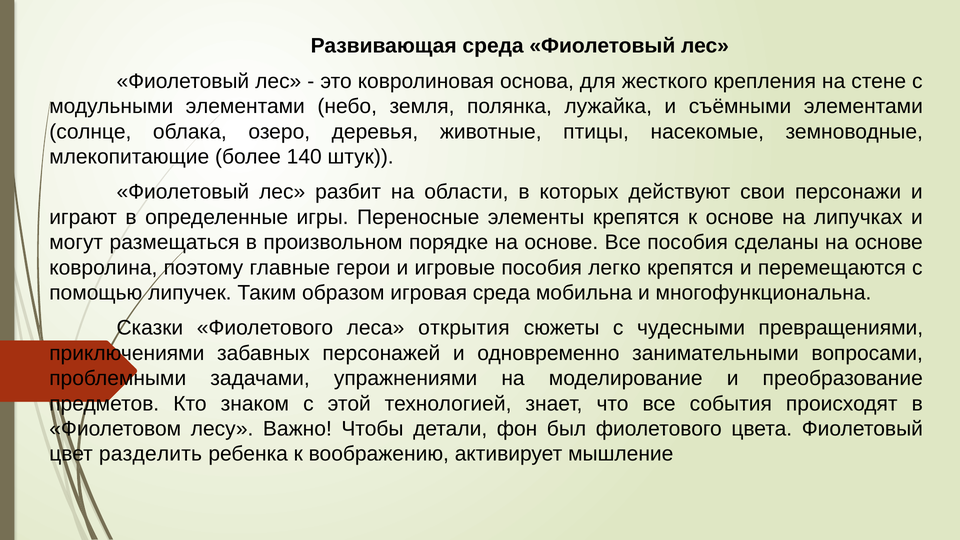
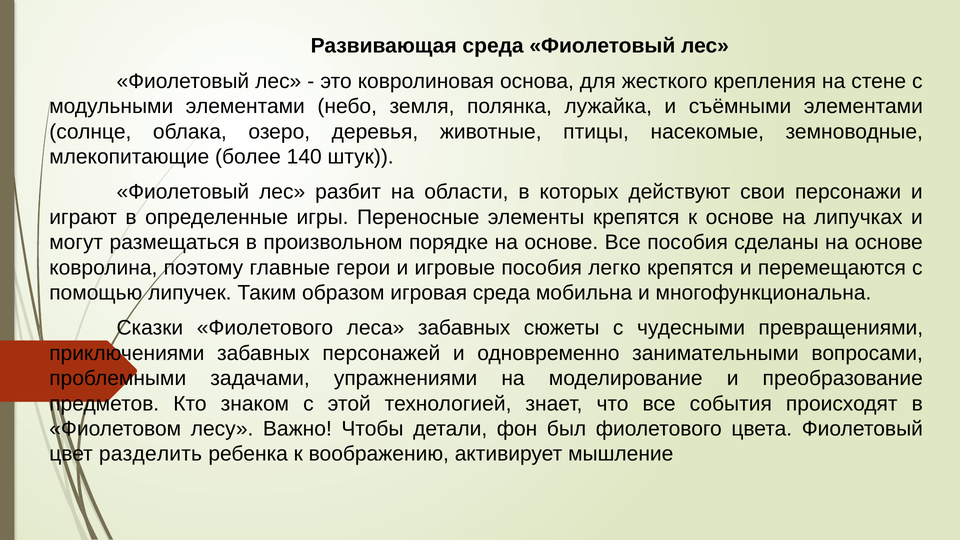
леса открытия: открытия -> забавных
